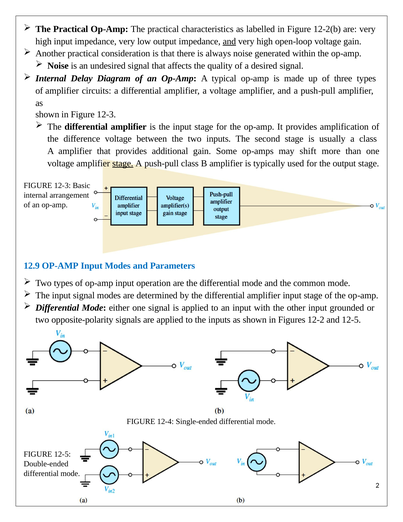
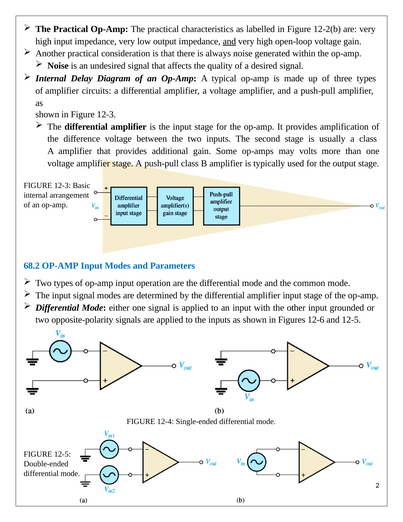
shift: shift -> volts
stage at (123, 163) underline: present -> none
12.9: 12.9 -> 68.2
12-2: 12-2 -> 12-6
